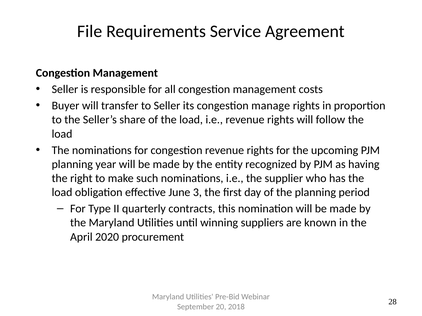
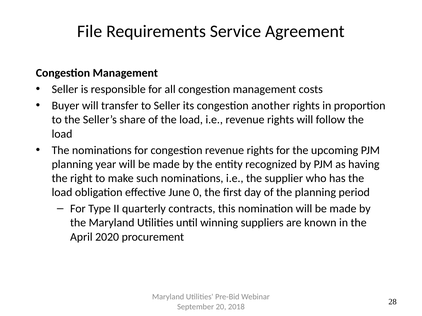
manage: manage -> another
3: 3 -> 0
